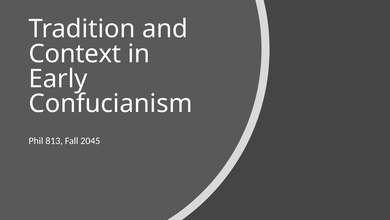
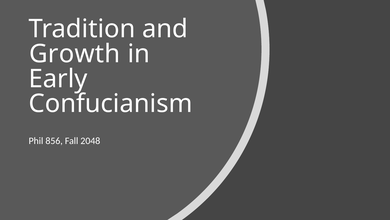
Context: Context -> Growth
813: 813 -> 856
2045: 2045 -> 2048
